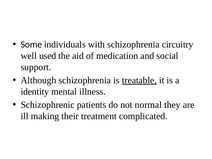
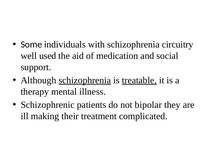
schizophrenia at (85, 80) underline: none -> present
identity: identity -> therapy
normal: normal -> bipolar
